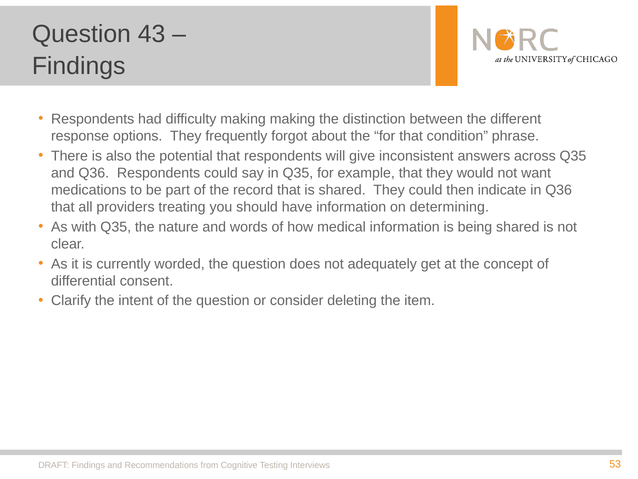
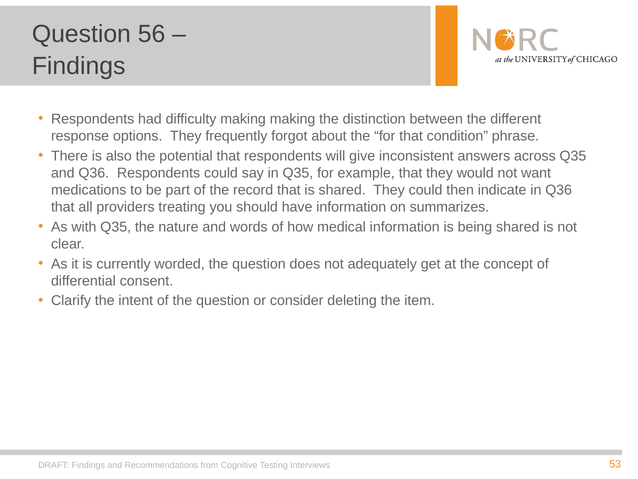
43: 43 -> 56
determining: determining -> summarizes
